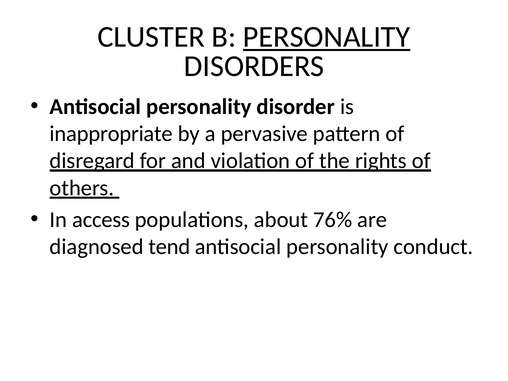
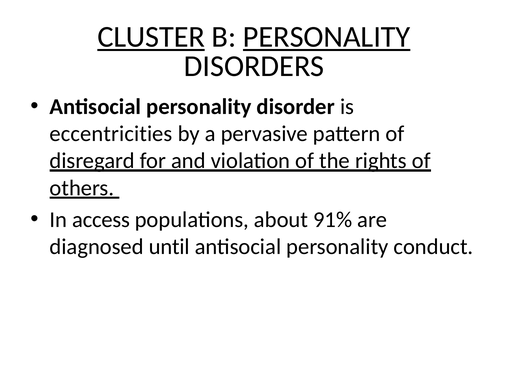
CLUSTER underline: none -> present
inappropriate: inappropriate -> eccentricities
76%: 76% -> 91%
tend: tend -> until
